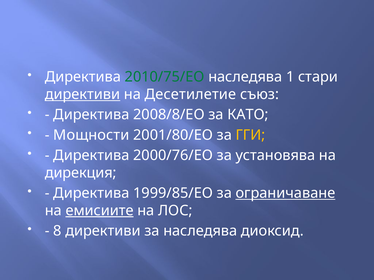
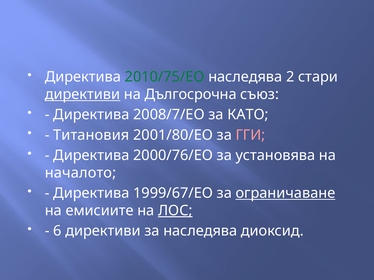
1: 1 -> 2
Десетилетие: Десетилетие -> Дългосрочна
2008/8/ЕО: 2008/8/ЕО -> 2008/7/ЕО
Мощности: Мощности -> Титановия
ГГИ colour: yellow -> pink
дирекция: дирекция -> началото
1999/85/ЕО: 1999/85/ЕО -> 1999/67/ЕО
емисиите underline: present -> none
ЛОС underline: none -> present
8: 8 -> 6
